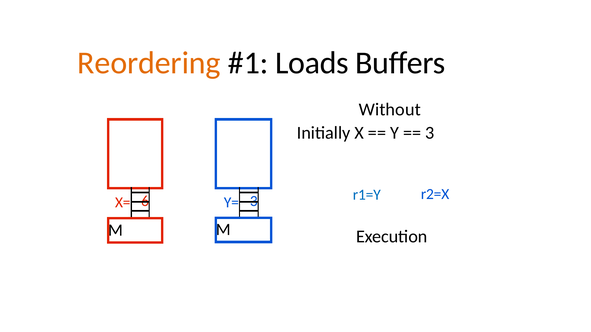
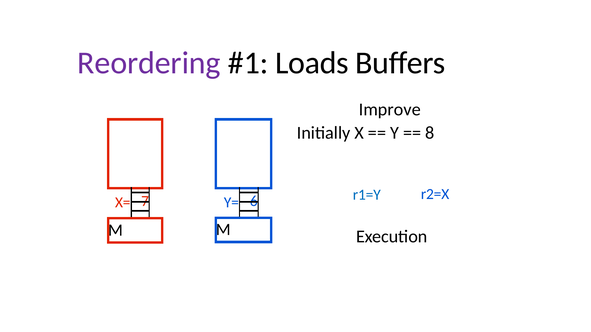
Reordering colour: orange -> purple
Without: Without -> Improve
3 at (430, 133): 3 -> 8
6: 6 -> 7
Y= 3: 3 -> 6
